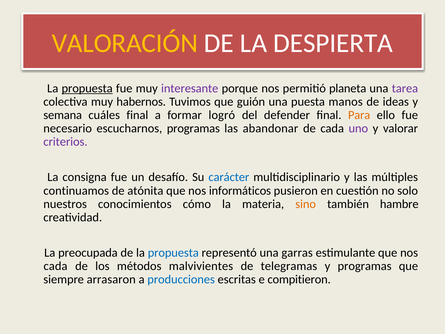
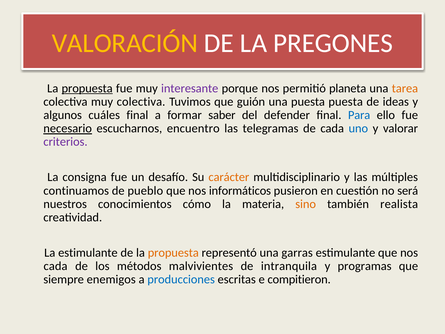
DESPIERTA: DESPIERTA -> PREGONES
tarea colour: purple -> orange
muy habernos: habernos -> colectiva
puesta manos: manos -> puesta
semana: semana -> algunos
logró: logró -> saber
Para colour: orange -> blue
necesario underline: none -> present
escucharnos programas: programas -> encuentro
abandonar: abandonar -> telegramas
uno colour: purple -> blue
carácter colour: blue -> orange
atónita: atónita -> pueblo
solo: solo -> será
hambre: hambre -> realista
La preocupada: preocupada -> estimulante
propuesta at (173, 252) colour: blue -> orange
telegramas: telegramas -> intranquila
arrasaron: arrasaron -> enemigos
